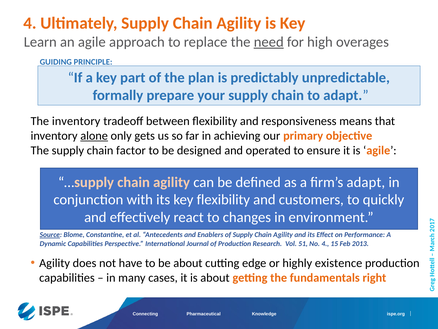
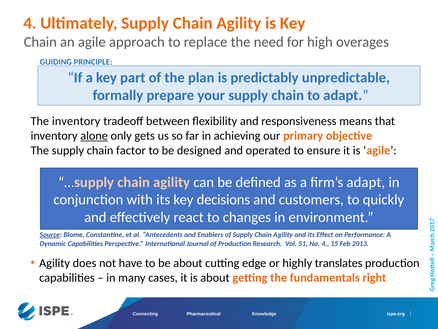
Learn at (40, 42): Learn -> Chain
need underline: present -> none
key flexibility: flexibility -> decisions
existence: existence -> translates
